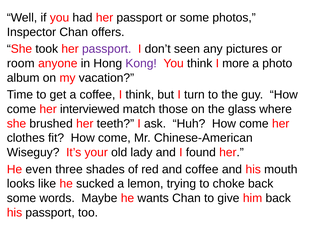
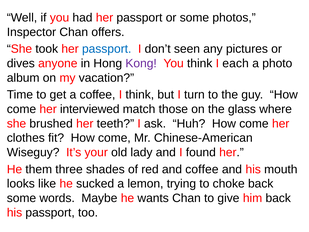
passport at (107, 49) colour: purple -> blue
room: room -> dives
more: more -> each
even: even -> them
